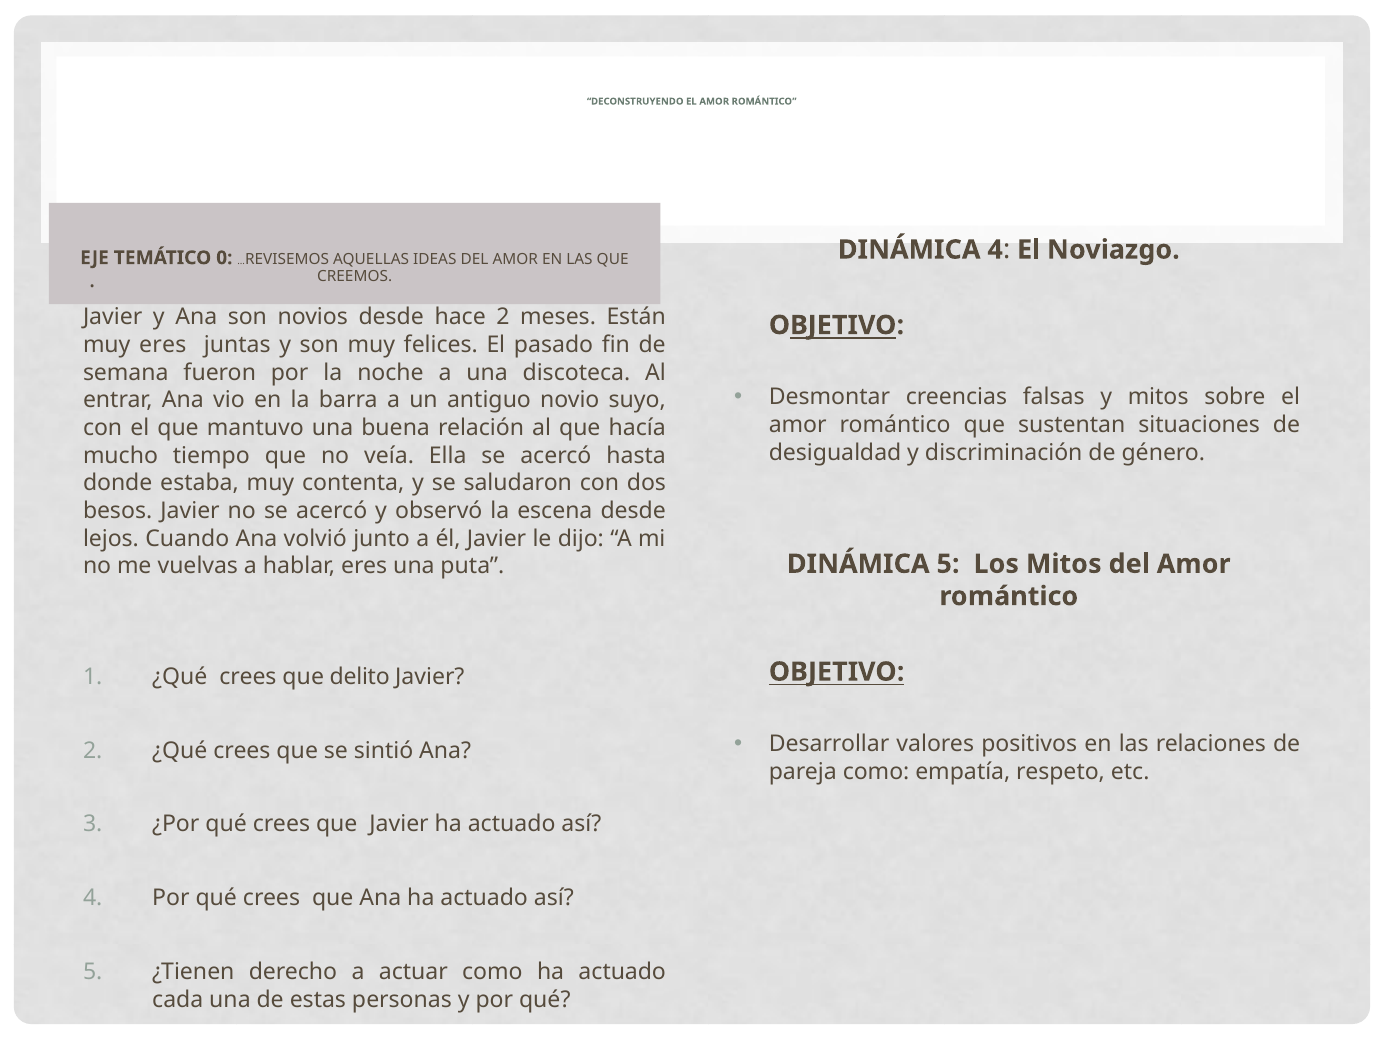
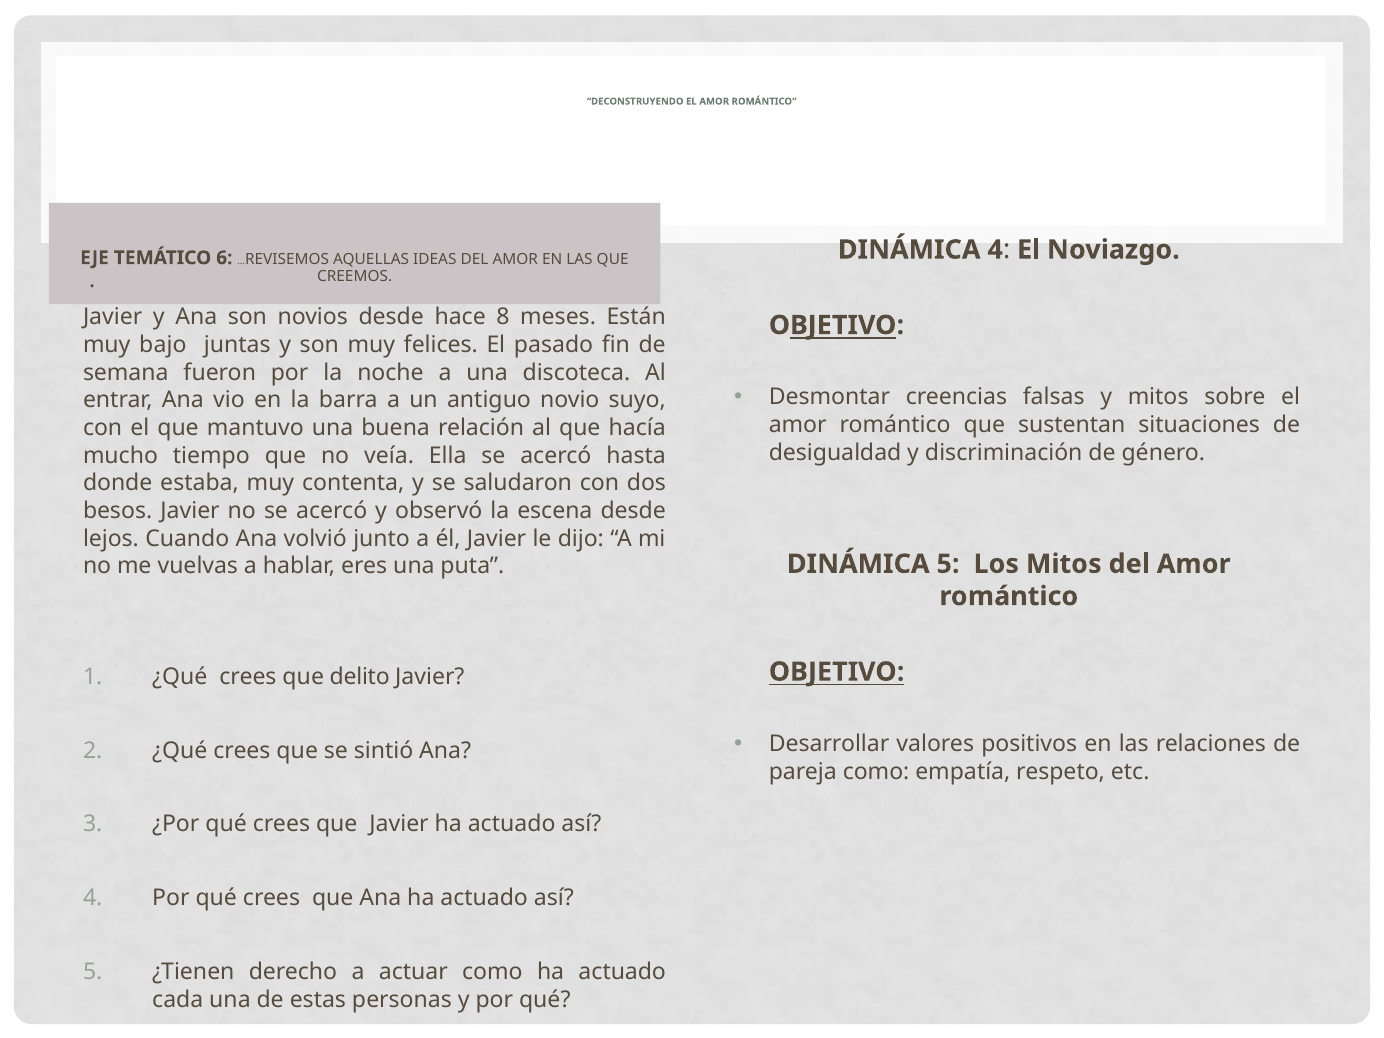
0: 0 -> 6
hace 2: 2 -> 8
muy eres: eres -> bajo
